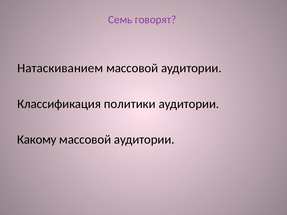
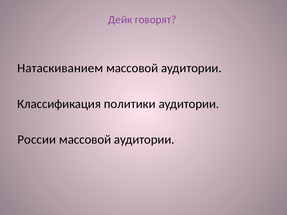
Семь: Семь -> Дейк
Какому: Какому -> России
